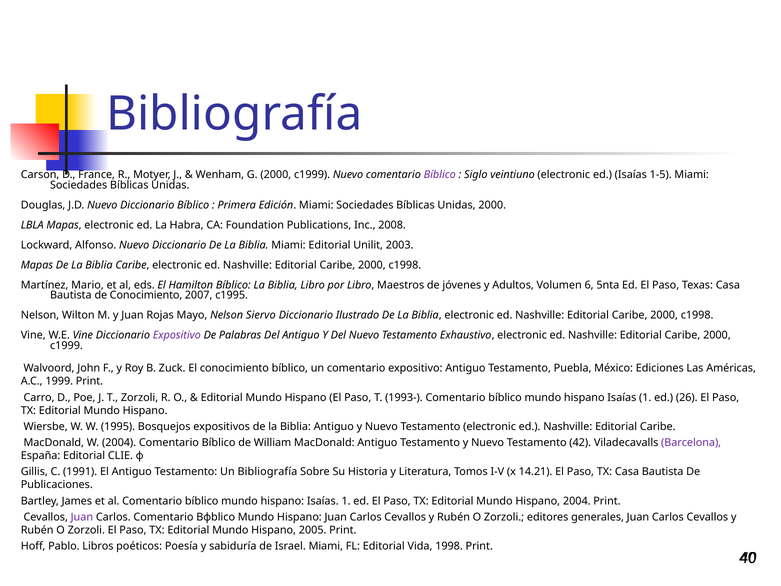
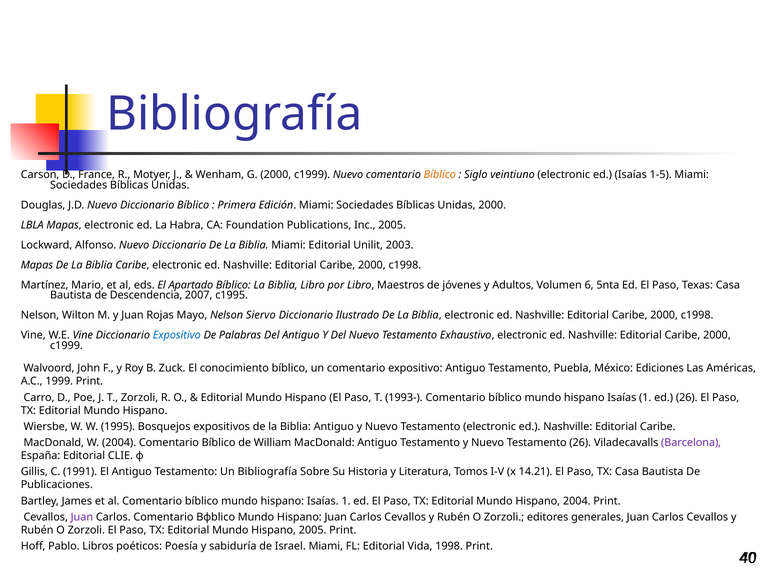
Bíblico at (440, 174) colour: purple -> orange
Inc 2008: 2008 -> 2005
Hamilton: Hamilton -> Apartado
de Conocimiento: Conocimiento -> Descendencia
Expositivo at (177, 335) colour: purple -> blue
Testamento 42: 42 -> 26
